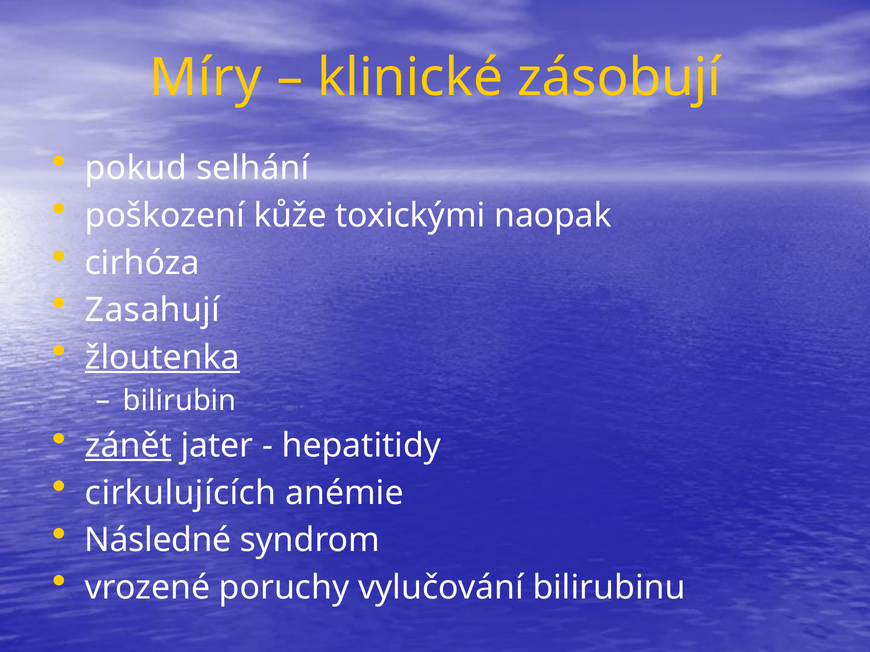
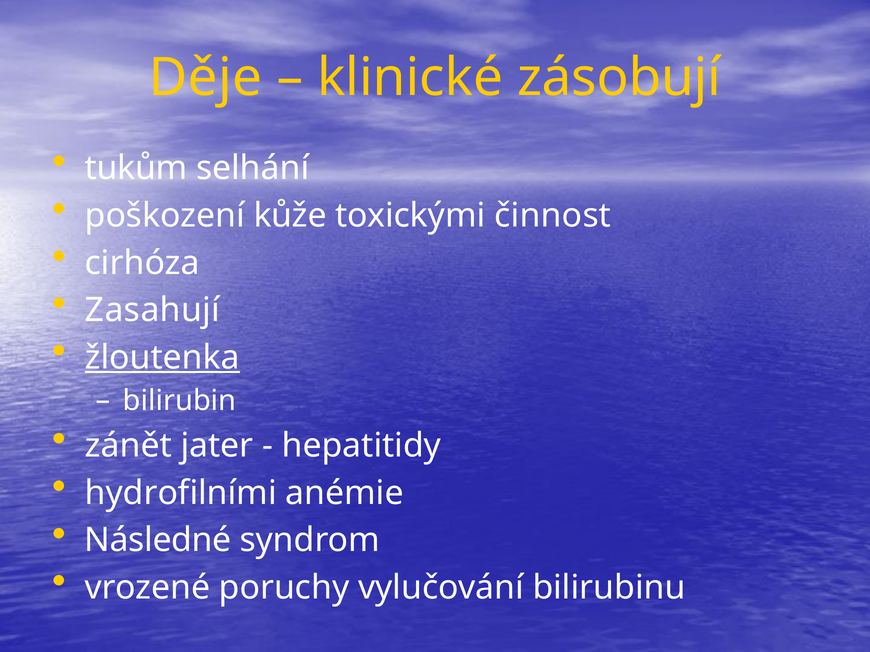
Míry: Míry -> Děje
pokud: pokud -> tukům
naopak: naopak -> činnost
zánět underline: present -> none
cirkulujících: cirkulujících -> hydrofilními
